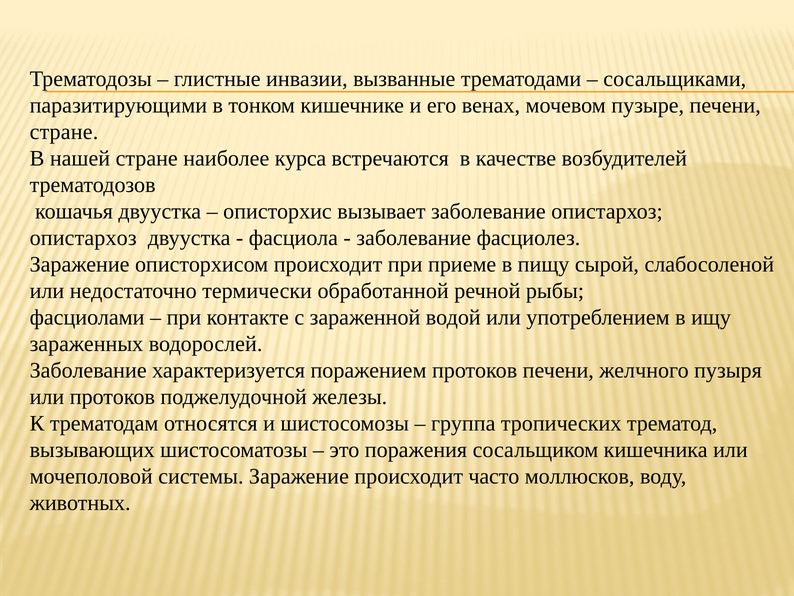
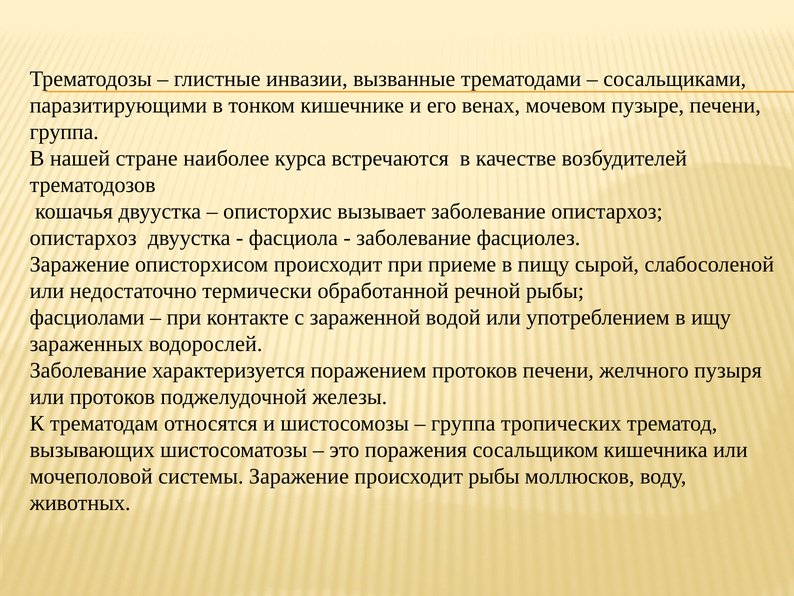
стране at (64, 132): стране -> группа
происходит часто: часто -> рыбы
